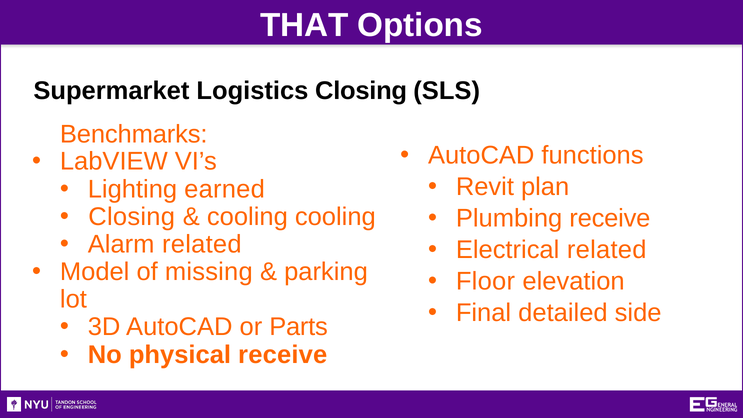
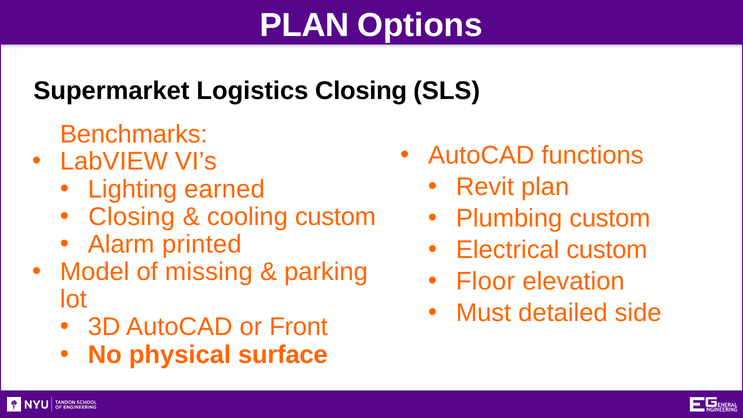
THAT at (304, 25): THAT -> PLAN
cooling cooling: cooling -> custom
Plumbing receive: receive -> custom
Alarm related: related -> printed
Electrical related: related -> custom
Final: Final -> Must
Parts: Parts -> Front
physical receive: receive -> surface
